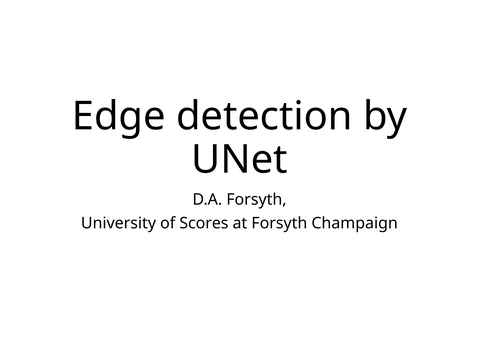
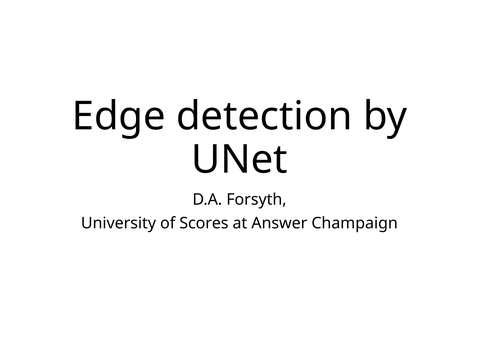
at Forsyth: Forsyth -> Answer
